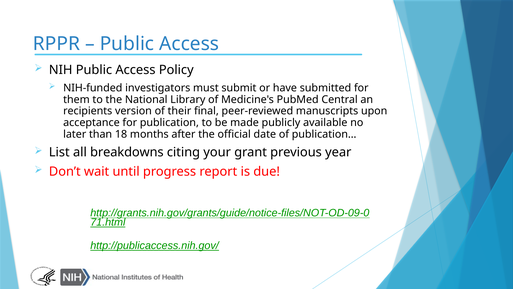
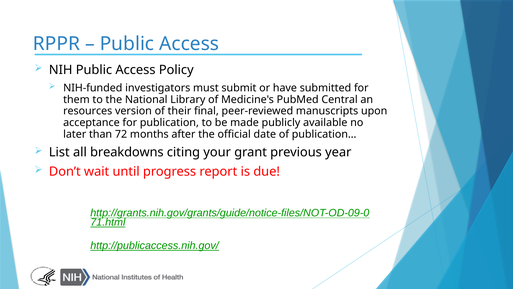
recipients: recipients -> resources
18: 18 -> 72
